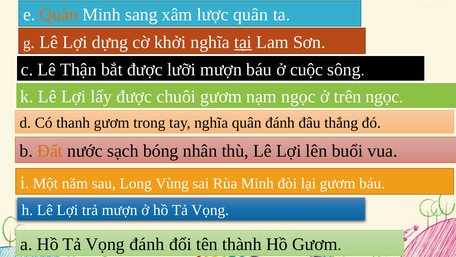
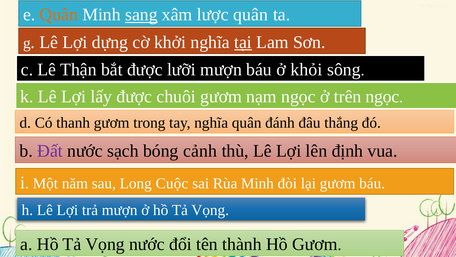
sang underline: none -> present
cuộc: cuộc -> khỏi
Đất colour: orange -> purple
nhân: nhân -> cảnh
buổi: buổi -> định
Vùng: Vùng -> Cuộc
Vọng đánh: đánh -> nước
